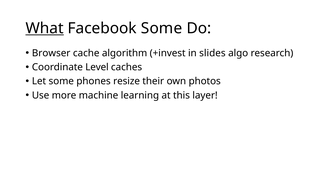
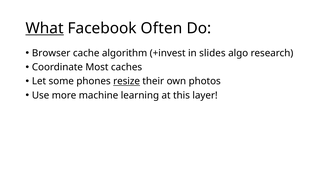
Facebook Some: Some -> Often
Level: Level -> Most
resize underline: none -> present
